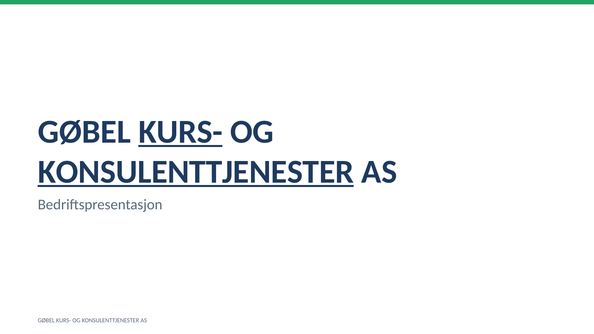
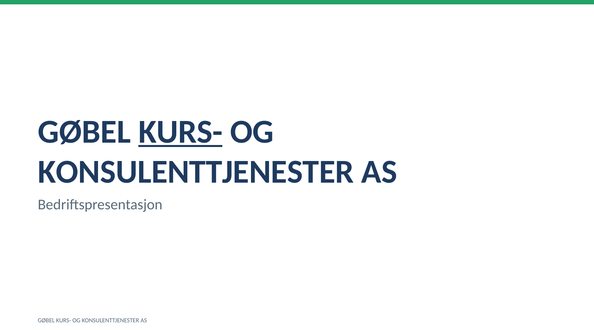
KONSULENTTJENESTER at (196, 172) underline: present -> none
